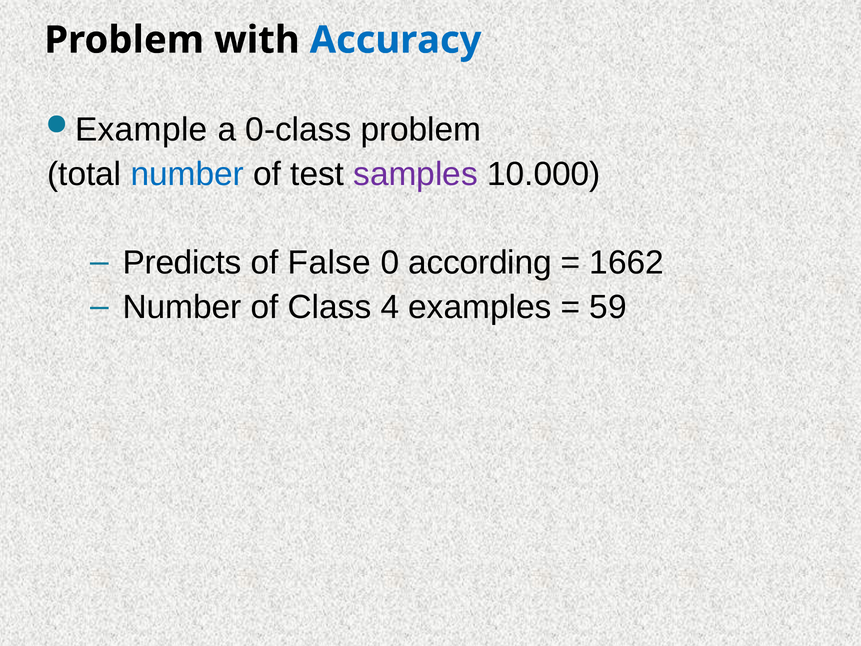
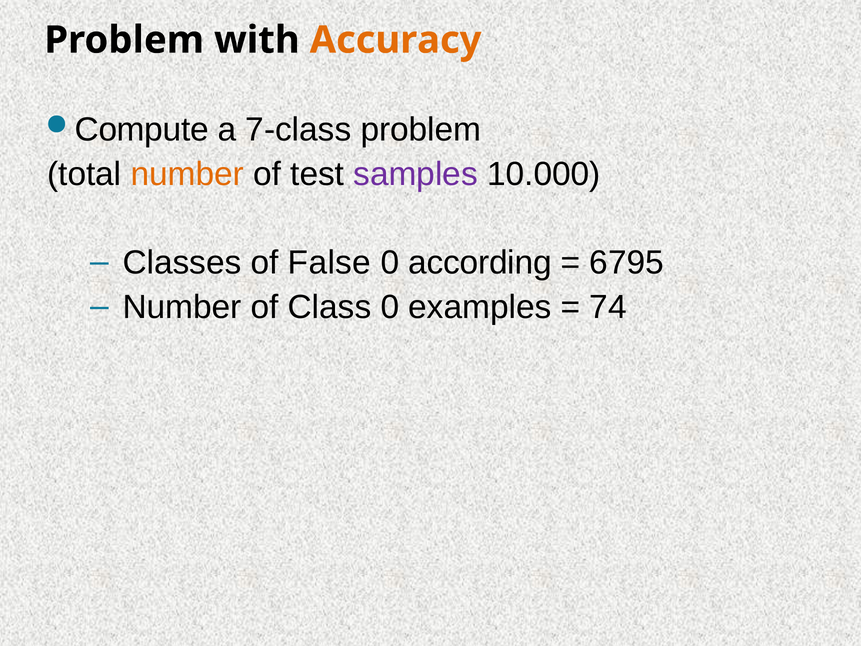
Accuracy colour: blue -> orange
Example: Example -> Compute
0-class: 0-class -> 7-class
number at (187, 174) colour: blue -> orange
Predicts: Predicts -> Classes
1662: 1662 -> 6795
Class 4: 4 -> 0
59: 59 -> 74
